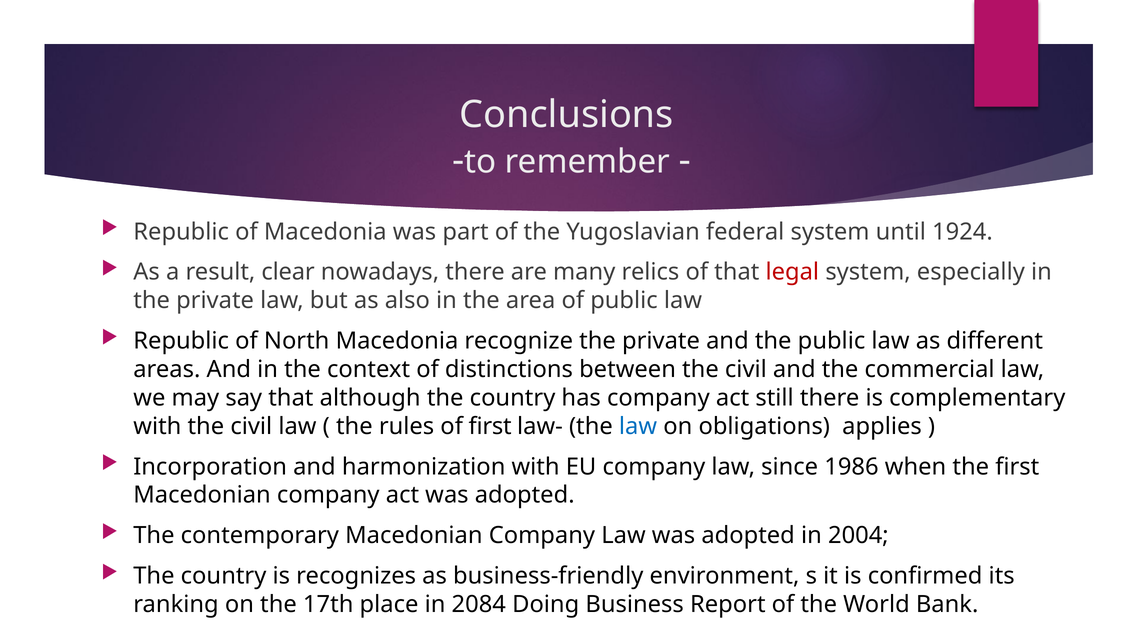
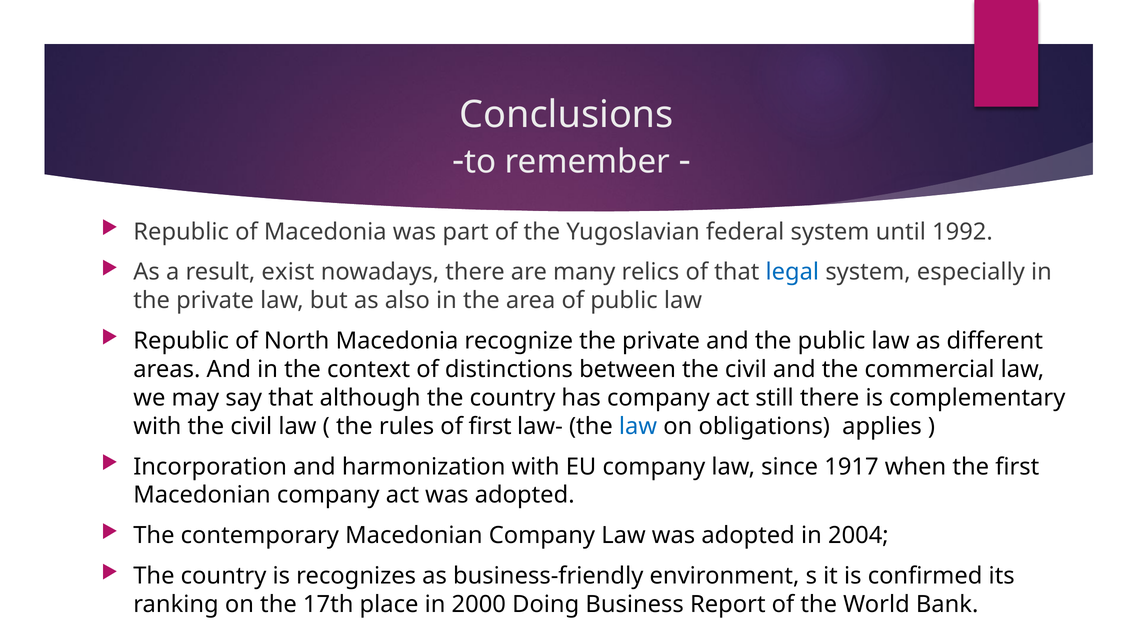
1924: 1924 -> 1992
clear: clear -> exist
legal colour: red -> blue
1986: 1986 -> 1917
2084: 2084 -> 2000
